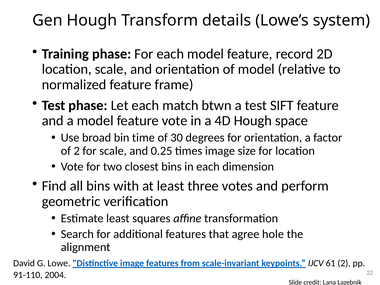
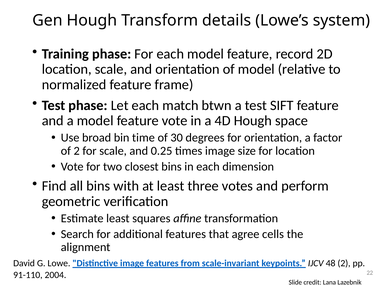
hole: hole -> cells
61: 61 -> 48
